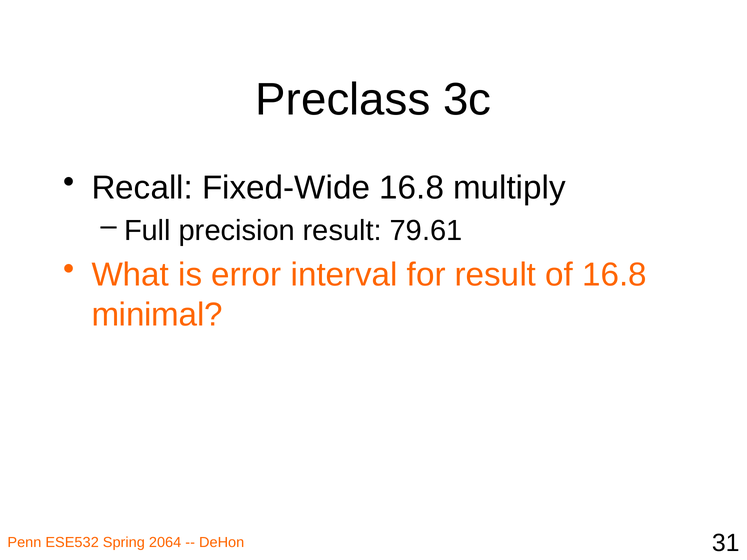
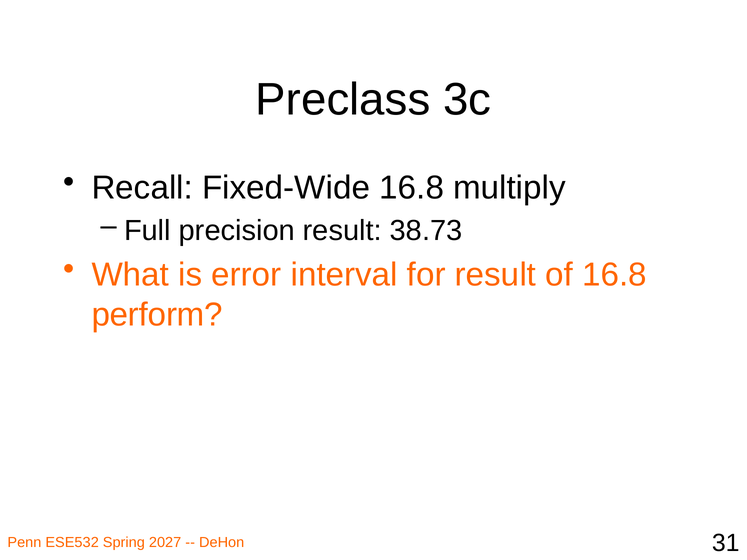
79.61: 79.61 -> 38.73
minimal: minimal -> perform
2064: 2064 -> 2027
